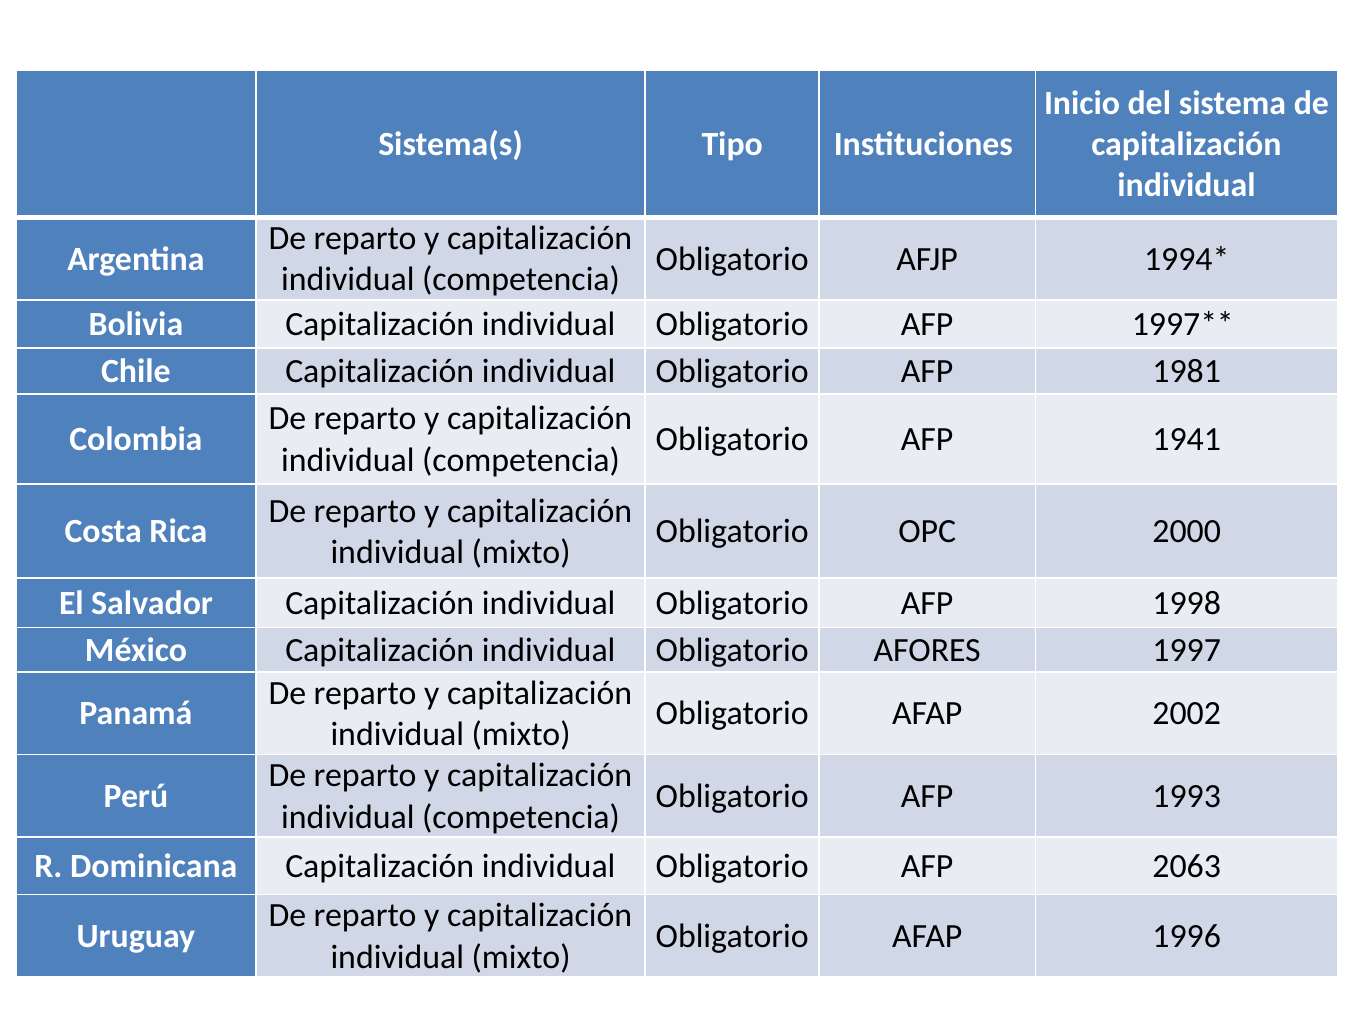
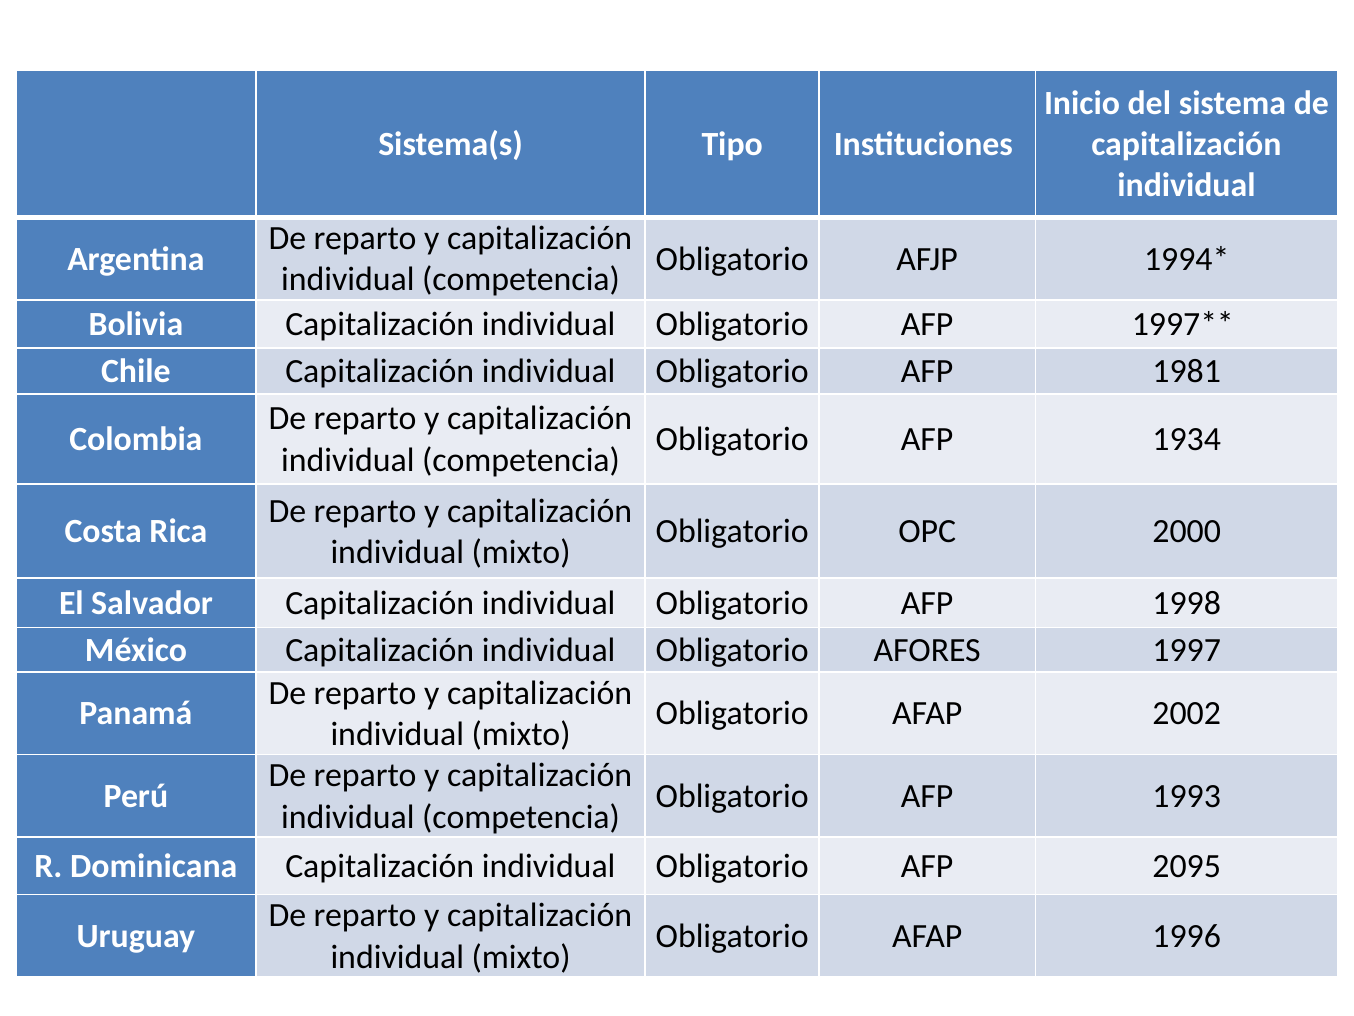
1941: 1941 -> 1934
2063: 2063 -> 2095
